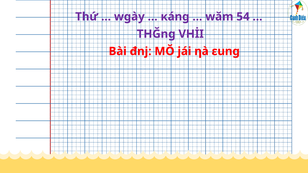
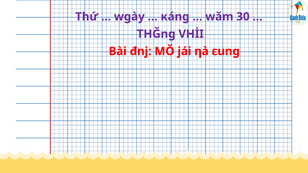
54: 54 -> 30
